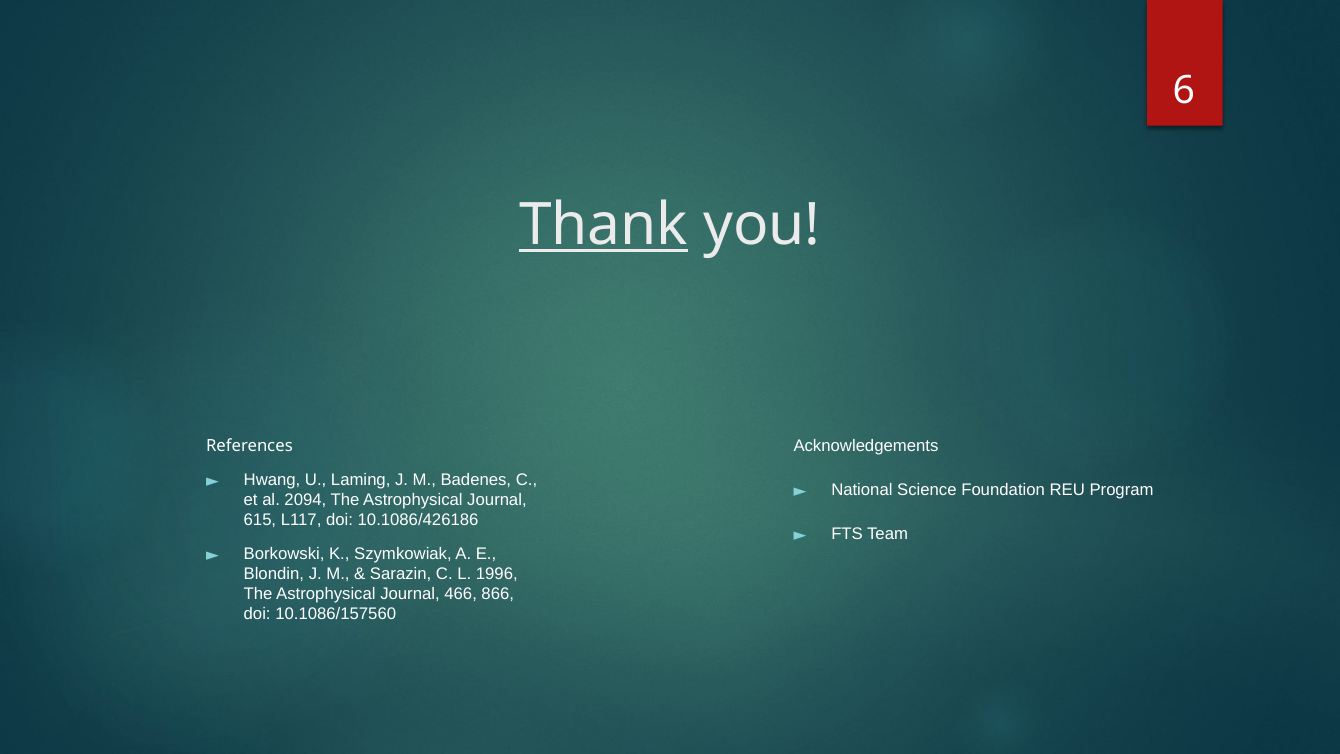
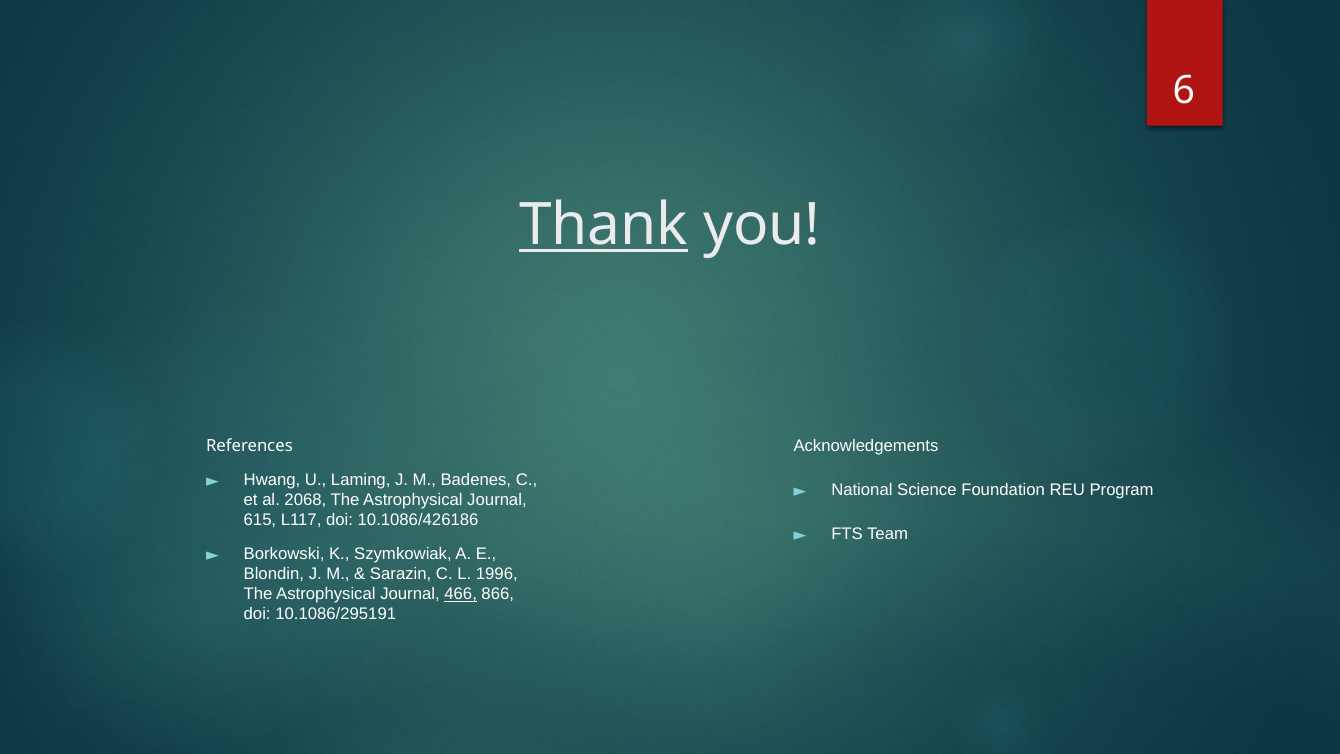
2094: 2094 -> 2068
466 underline: none -> present
10.1086/157560: 10.1086/157560 -> 10.1086/295191
